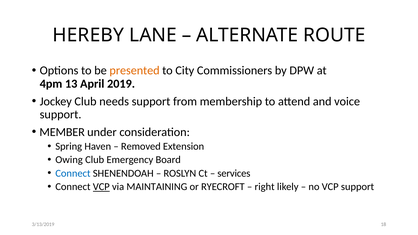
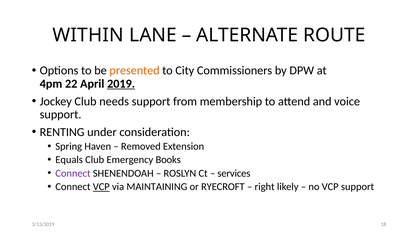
HEREBY: HEREBY -> WITHIN
13: 13 -> 22
2019 underline: none -> present
MEMBER: MEMBER -> RENTING
Owing: Owing -> Equals
Board: Board -> Books
Connect at (73, 173) colour: blue -> purple
